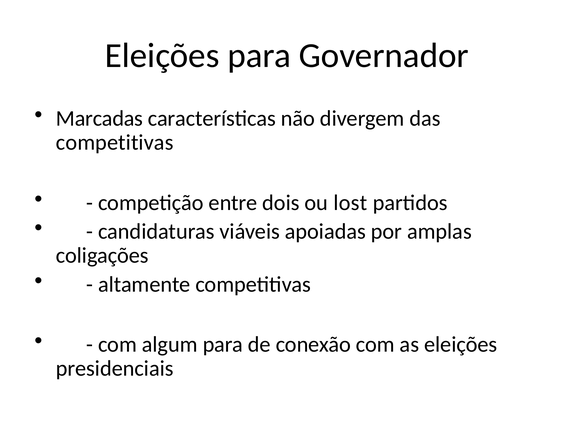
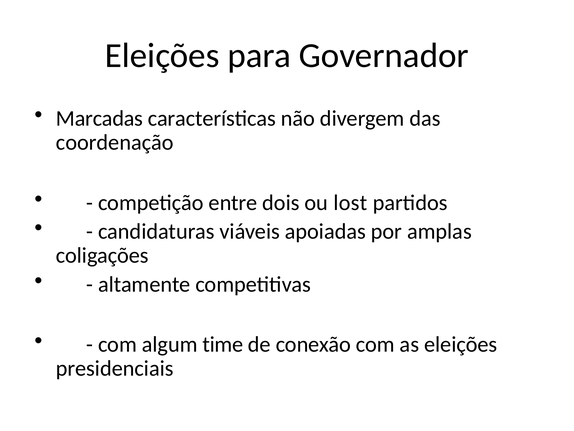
competitivas at (115, 142): competitivas -> coordenação
algum para: para -> time
